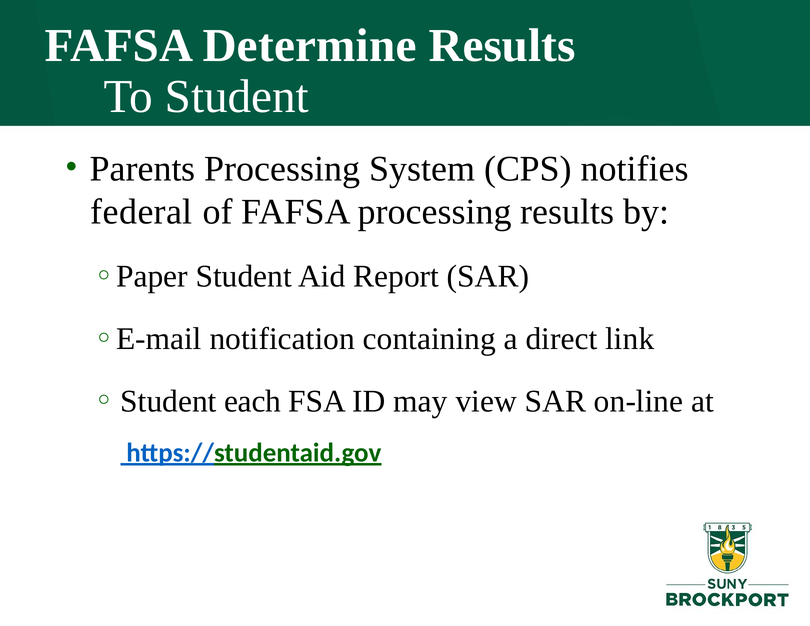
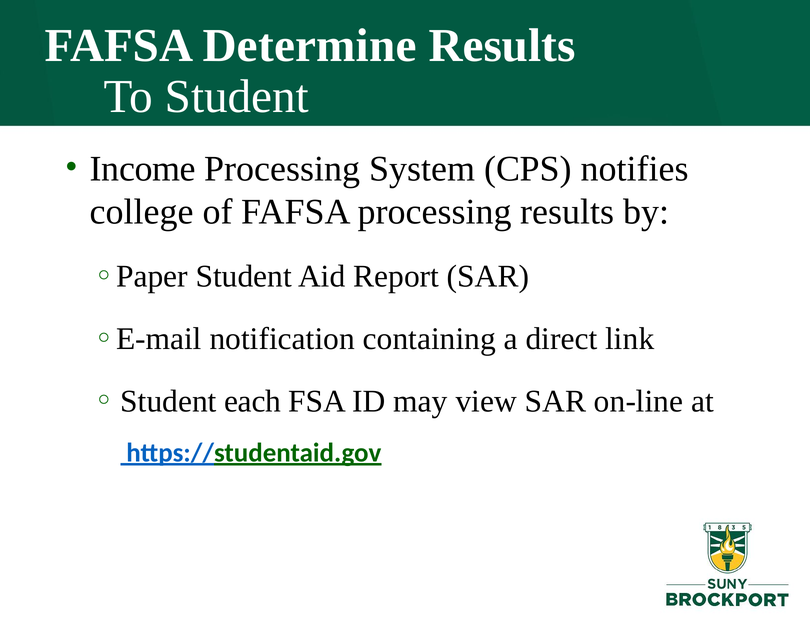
Parents: Parents -> Income
federal: federal -> college
